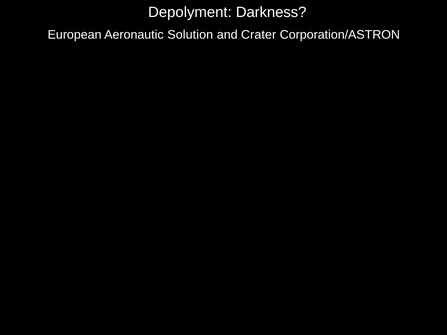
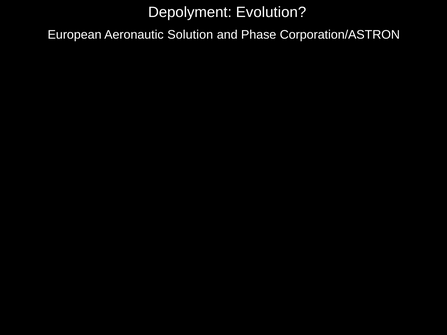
Darkness: Darkness -> Evolution
Crater: Crater -> Phase
